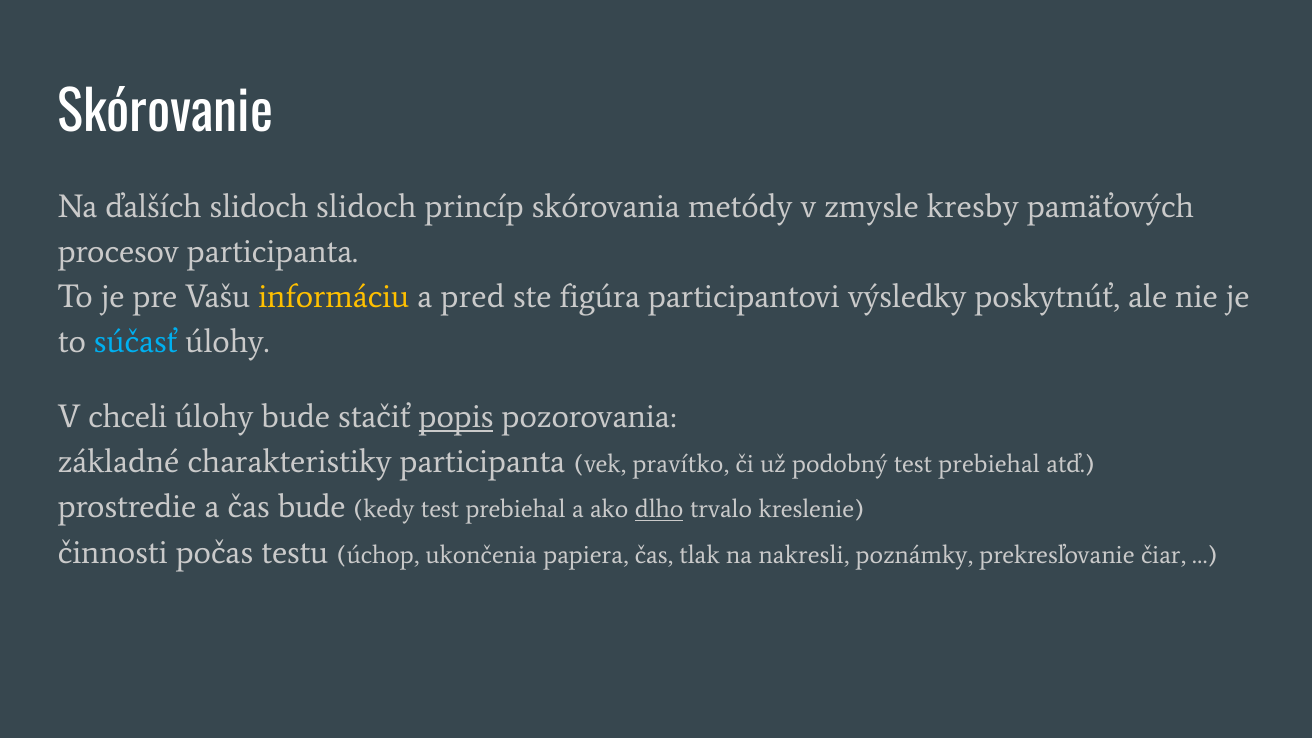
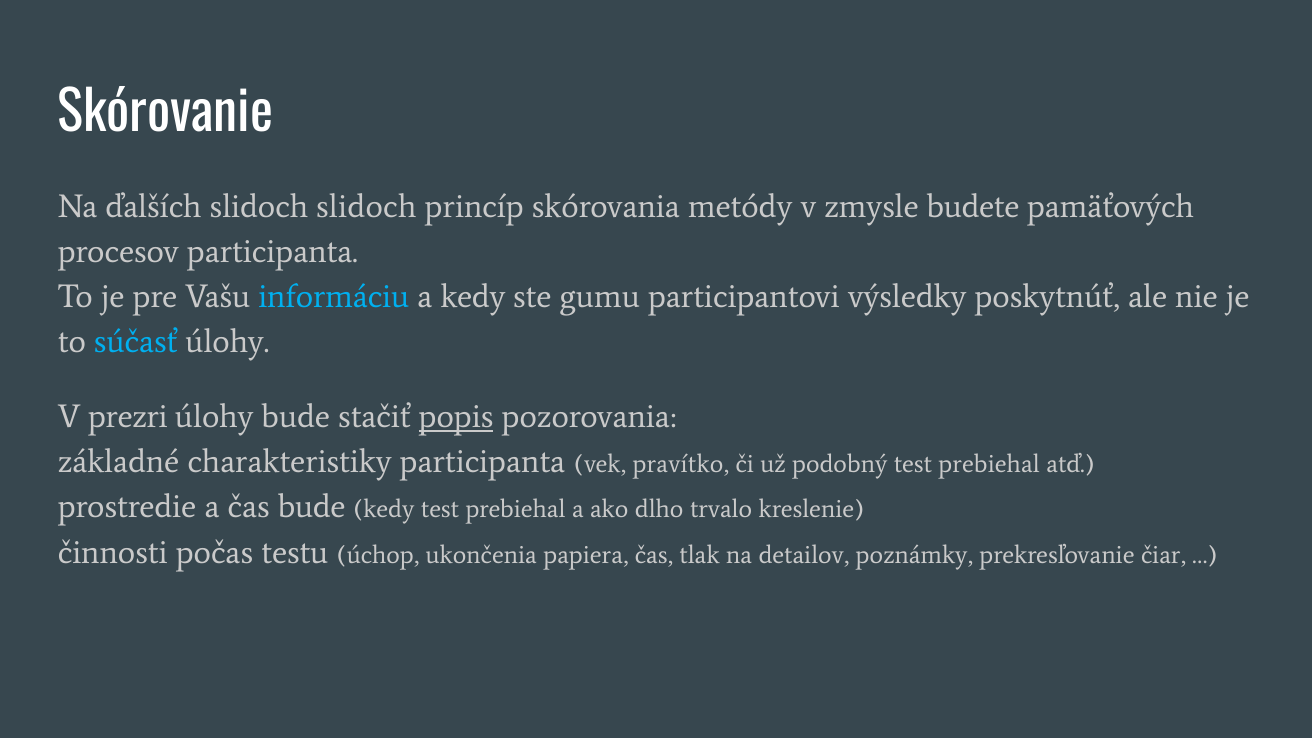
kresby: kresby -> budete
informáciu colour: yellow -> light blue
a pred: pred -> kedy
figúra: figúra -> gumu
chceli: chceli -> prezri
dlho underline: present -> none
nakresli: nakresli -> detailov
